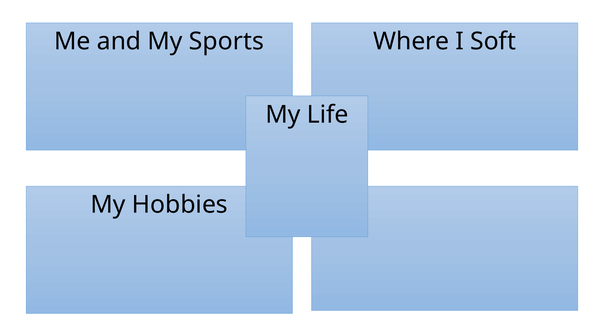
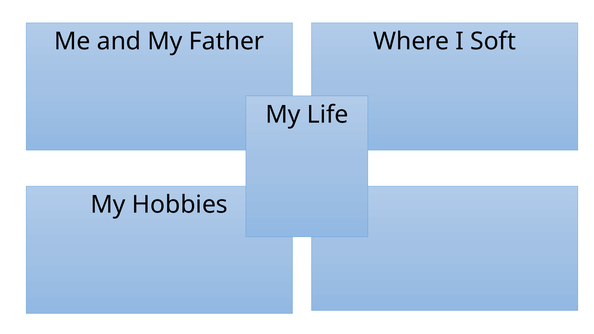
Sports: Sports -> Father
